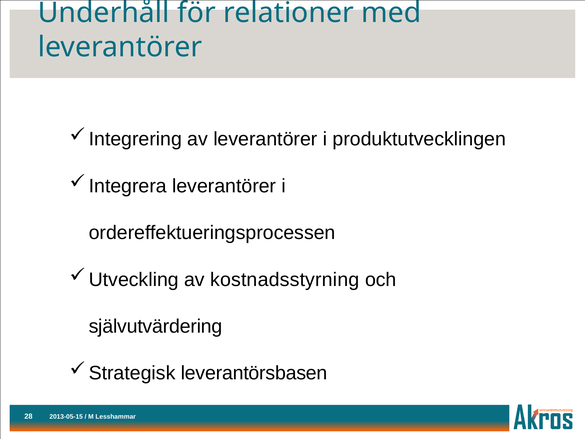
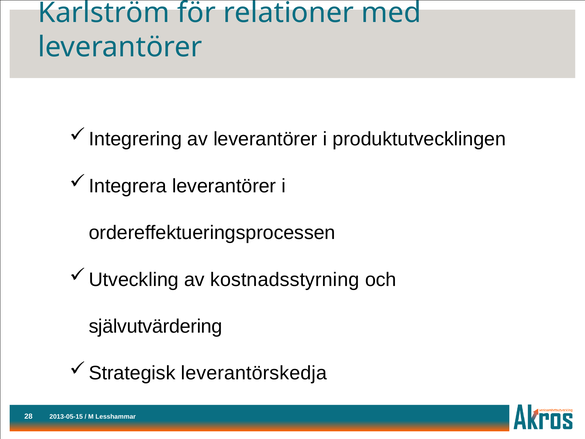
Underhåll: Underhåll -> Karlström
leverantörsbasen: leverantörsbasen -> leverantörskedja
